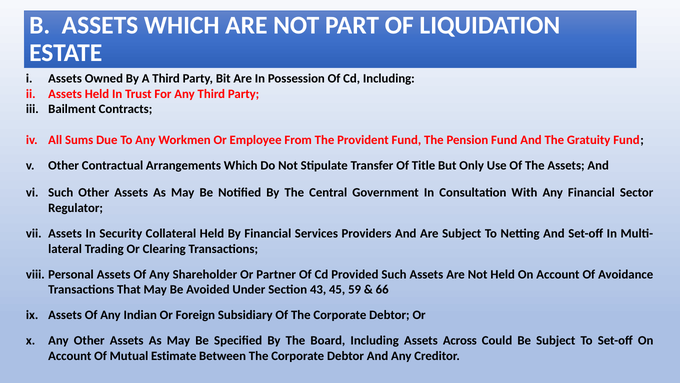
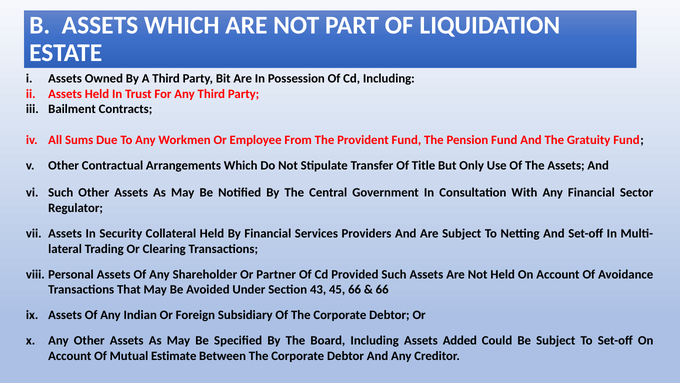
45 59: 59 -> 66
Across: Across -> Added
